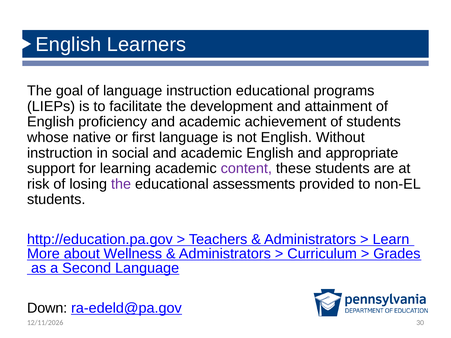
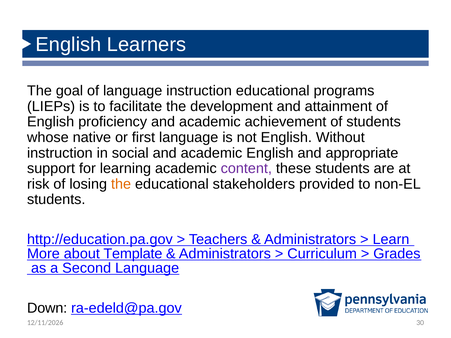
the at (121, 184) colour: purple -> orange
assessments: assessments -> stakeholders
Wellness: Wellness -> Template
